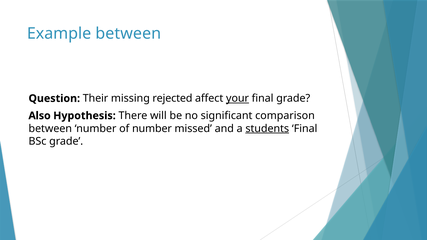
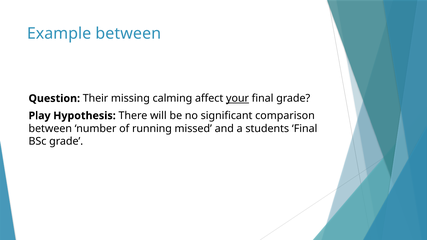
rejected: rejected -> calming
Also: Also -> Play
of number: number -> running
students underline: present -> none
